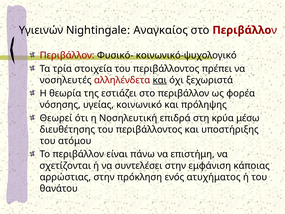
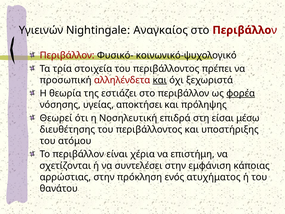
νοσηλευτές: νοσηλευτές -> προσωπική
φορέα underline: none -> present
κοινωνικό: κοινωνικό -> αποκτήσει
κρύα: κρύα -> είσαι
πάνω: πάνω -> χέρια
